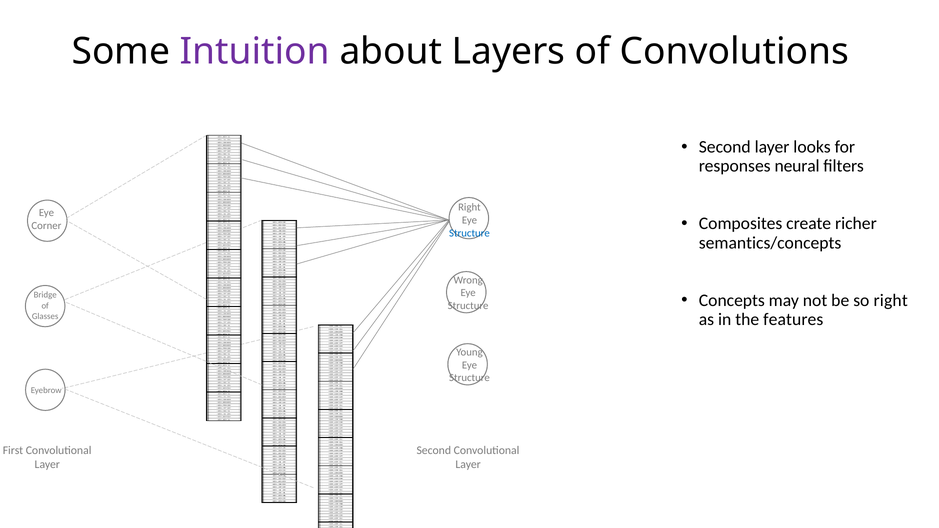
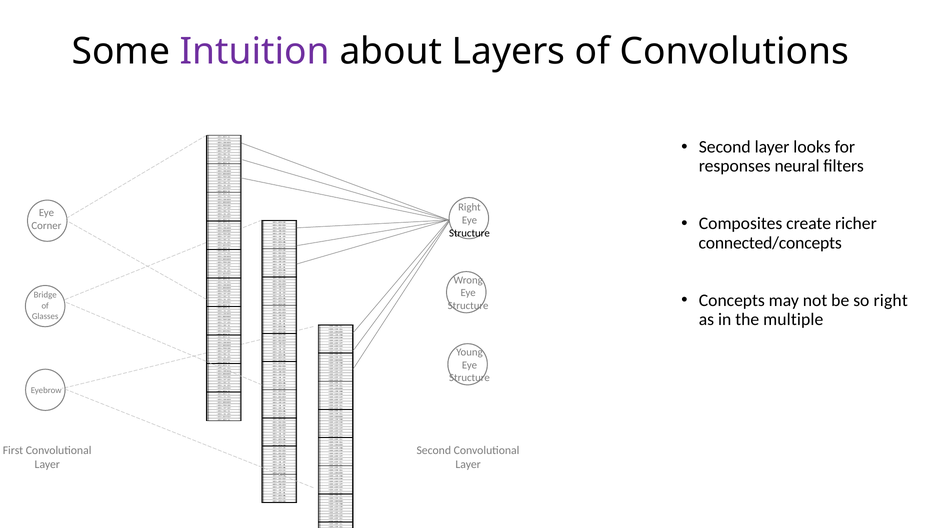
Structure at (469, 233) colour: blue -> black
semantics/concepts: semantics/concepts -> connected/concepts
features: features -> multiple
